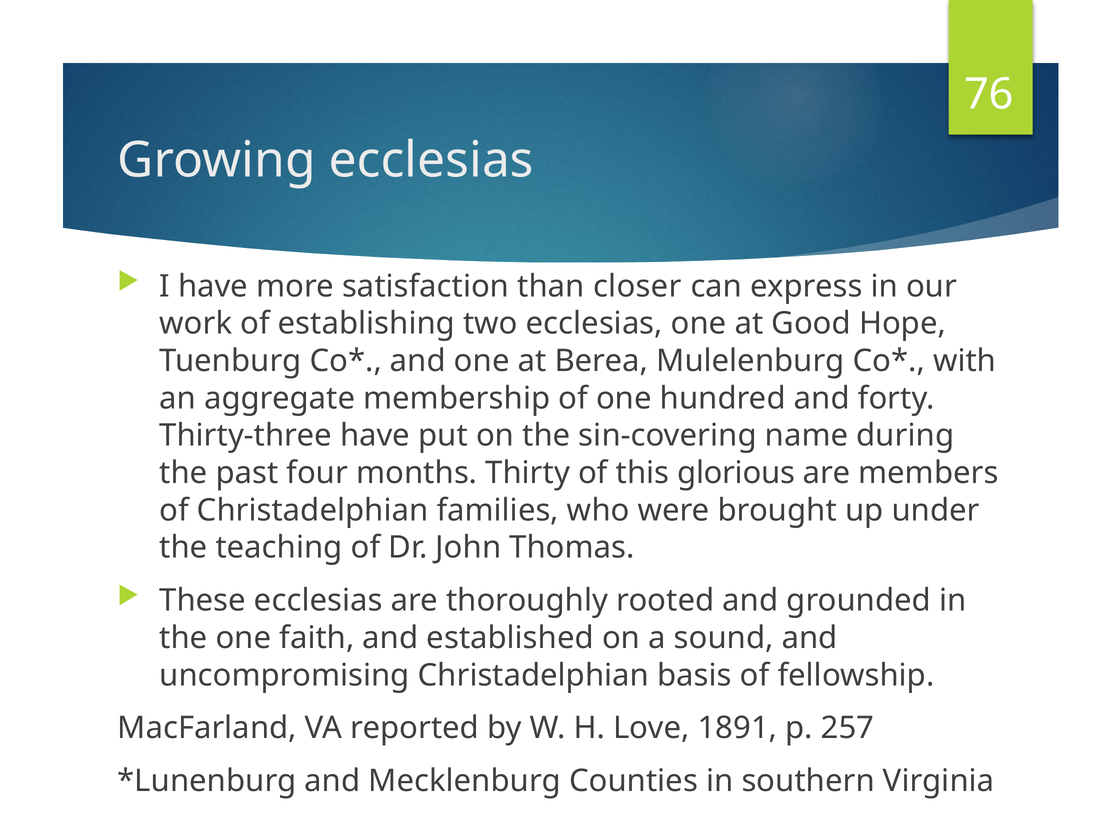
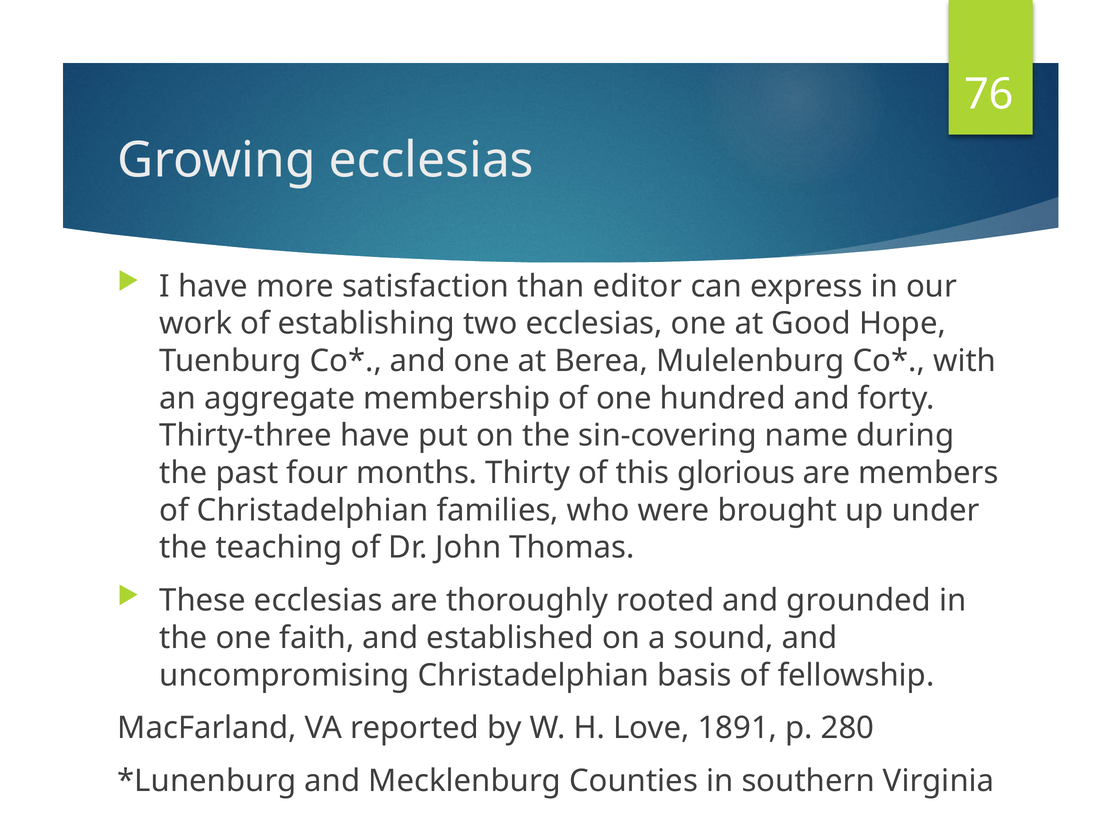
closer: closer -> editor
257: 257 -> 280
